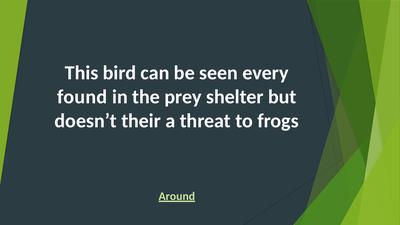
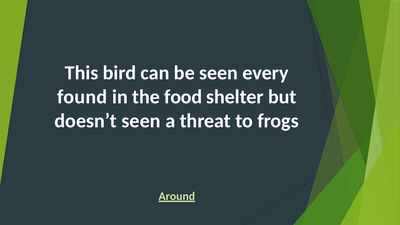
prey: prey -> food
doesn’t their: their -> seen
